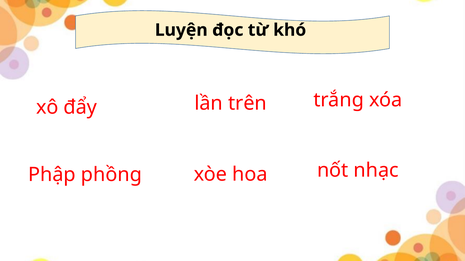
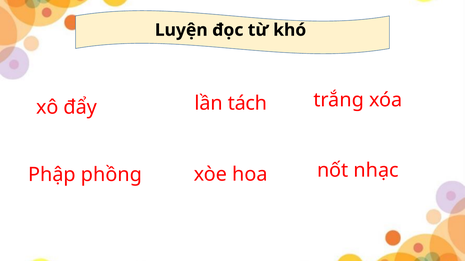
trên: trên -> tách
